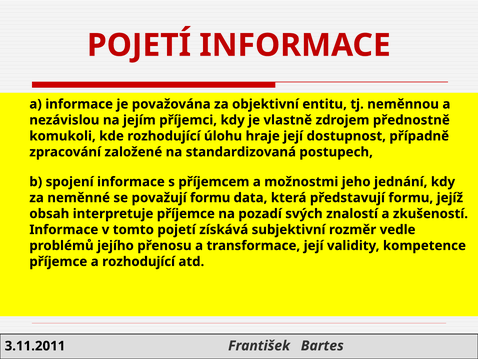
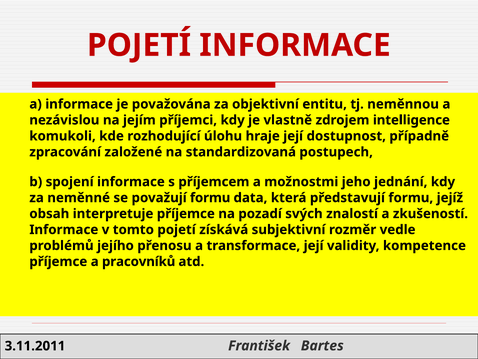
přednostně: přednostně -> intelligence
a rozhodující: rozhodující -> pracovníků
